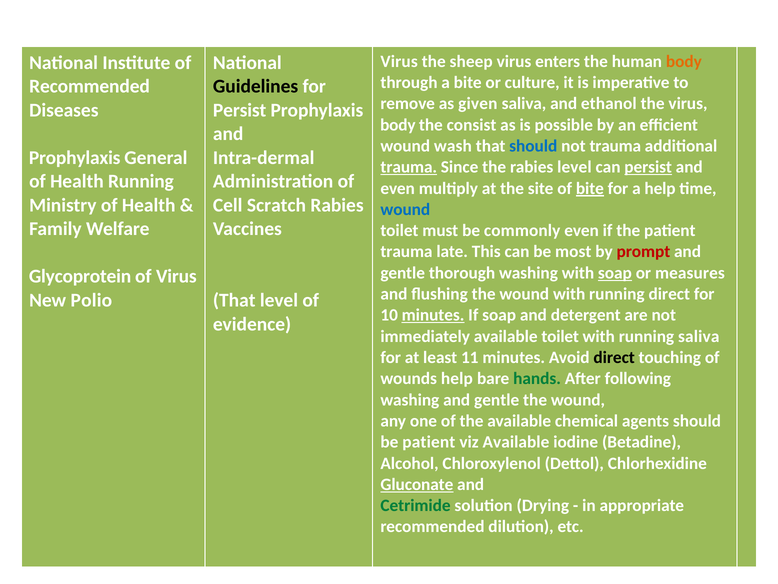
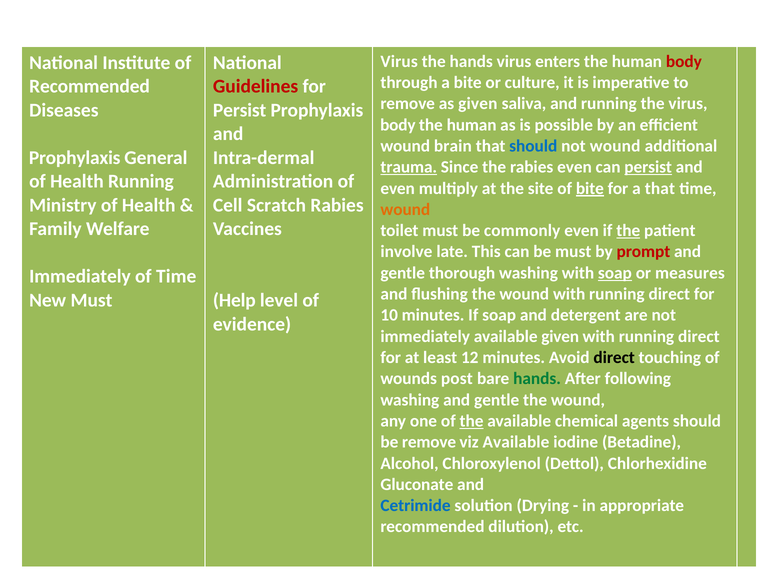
the sheep: sheep -> hands
body at (684, 61) colour: orange -> red
Guidelines colour: black -> red
and ethanol: ethanol -> running
consist at (472, 125): consist -> human
wash: wash -> brain
not trauma: trauma -> wound
rabies level: level -> even
a help: help -> that
wound at (405, 209) colour: blue -> orange
the at (628, 230) underline: none -> present
trauma at (406, 252): trauma -> involve
be most: most -> must
Glycoprotein at (80, 276): Glycoprotein -> Immediately
of Virus: Virus -> Time
New Polio: Polio -> Must
That at (234, 300): That -> Help
minutes at (433, 315) underline: present -> none
available toilet: toilet -> given
saliva at (699, 336): saliva -> direct
11: 11 -> 12
wounds help: help -> post
the at (472, 421) underline: none -> present
be patient: patient -> remove
Gluconate underline: present -> none
Cetrimide colour: green -> blue
